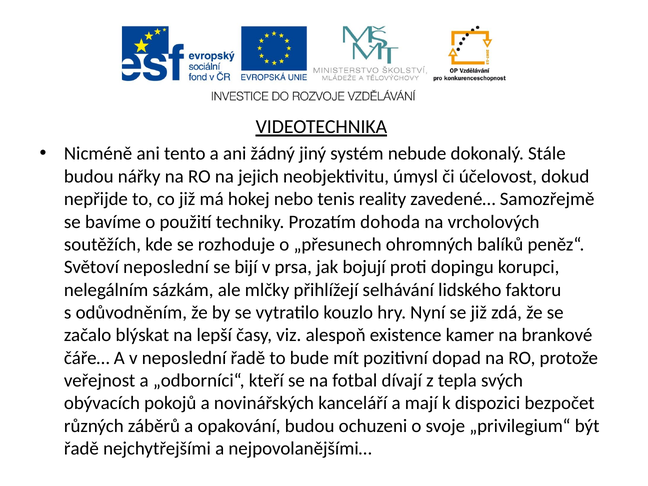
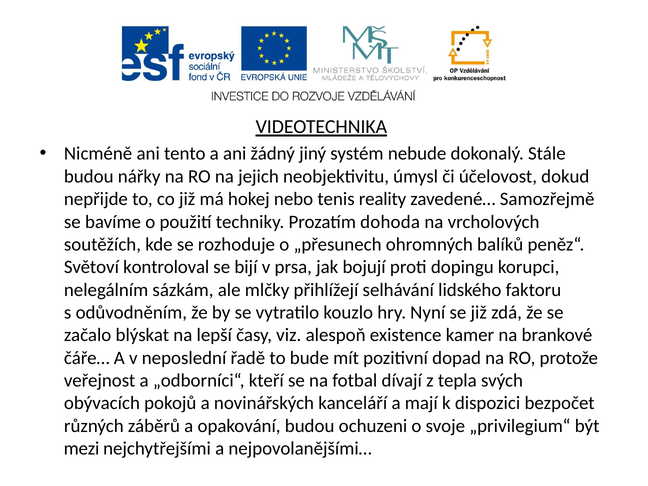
Světoví neposlední: neposlední -> kontroloval
řadě at (81, 449): řadě -> mezi
